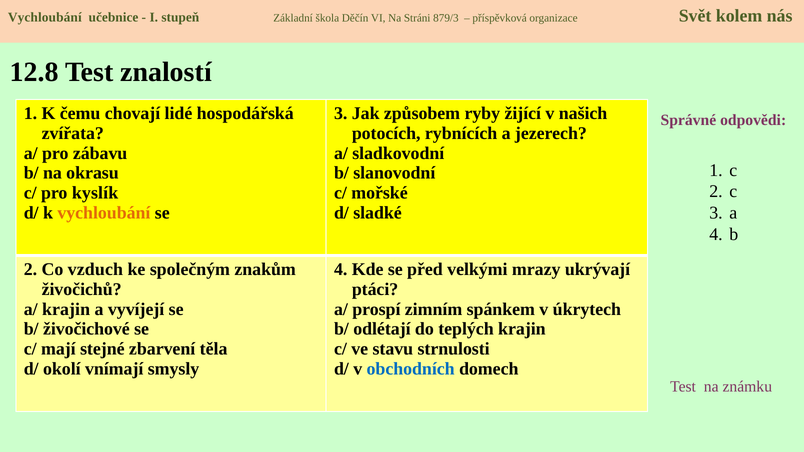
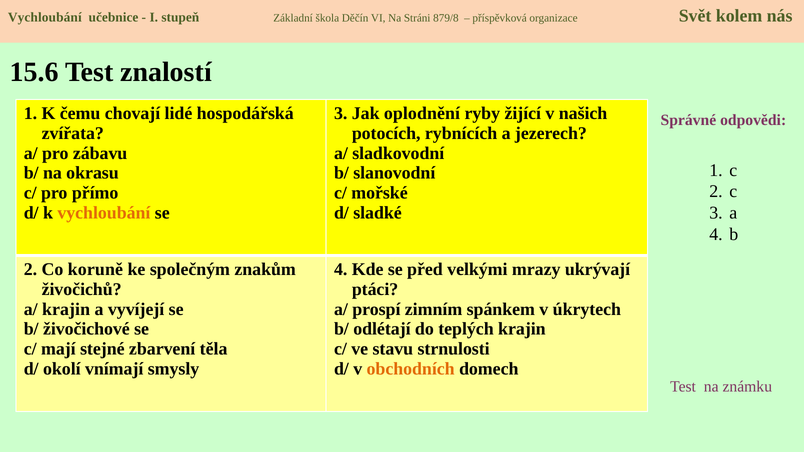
879/3: 879/3 -> 879/8
12.8: 12.8 -> 15.6
způsobem: způsobem -> oplodnění
kyslík: kyslík -> přímo
vzduch: vzduch -> koruně
obchodních colour: blue -> orange
